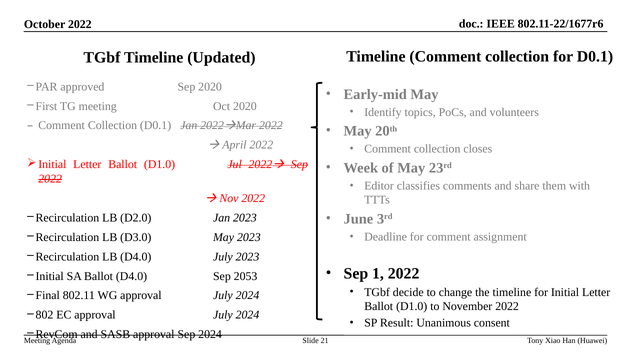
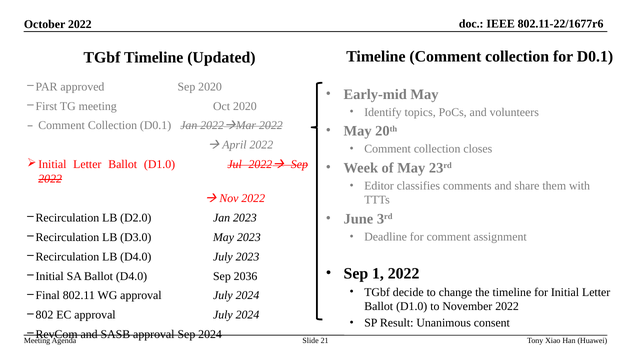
2053: 2053 -> 2036
